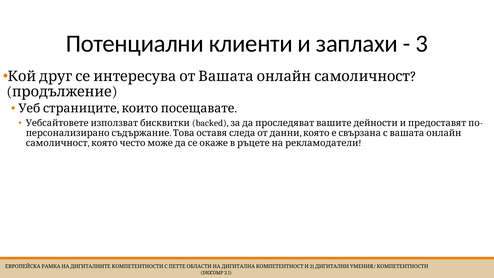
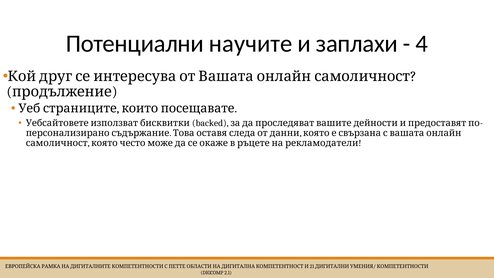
клиенти: клиенти -> научите
3: 3 -> 4
